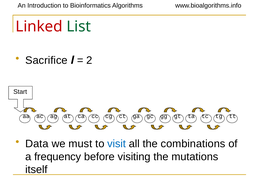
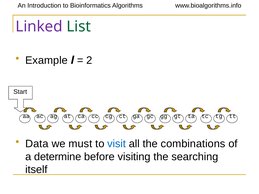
Linked colour: red -> purple
Sacrifice: Sacrifice -> Example
frequency: frequency -> determine
mutations: mutations -> searching
